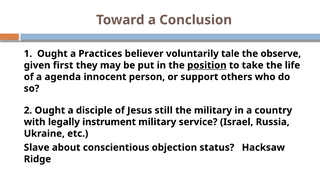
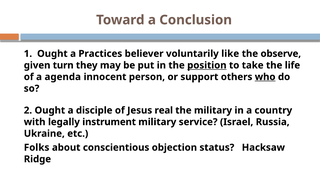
tale: tale -> like
first: first -> turn
who underline: none -> present
still: still -> real
Slave: Slave -> Folks
